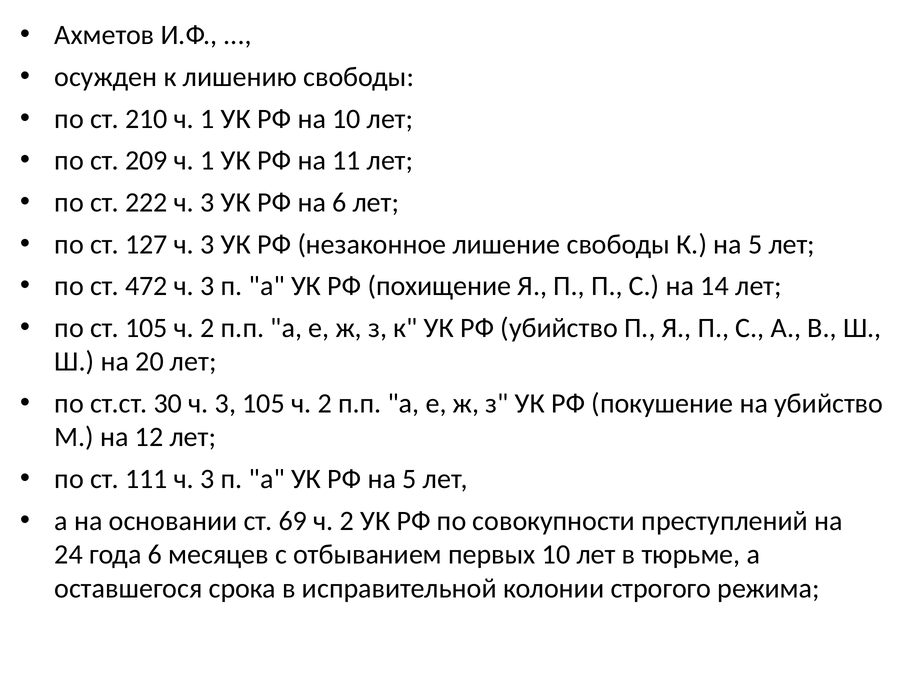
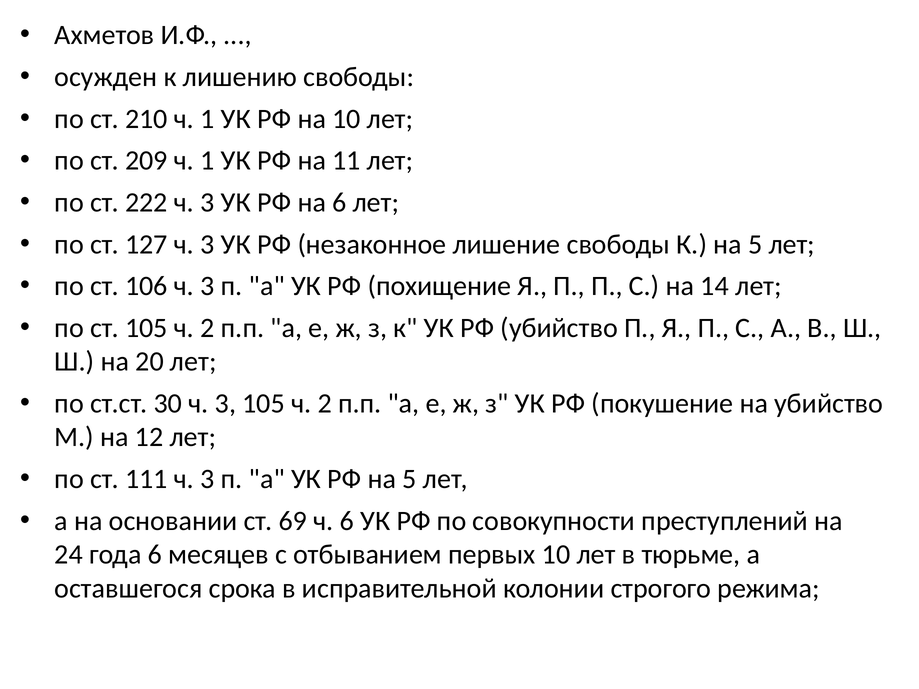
472: 472 -> 106
69 ч 2: 2 -> 6
